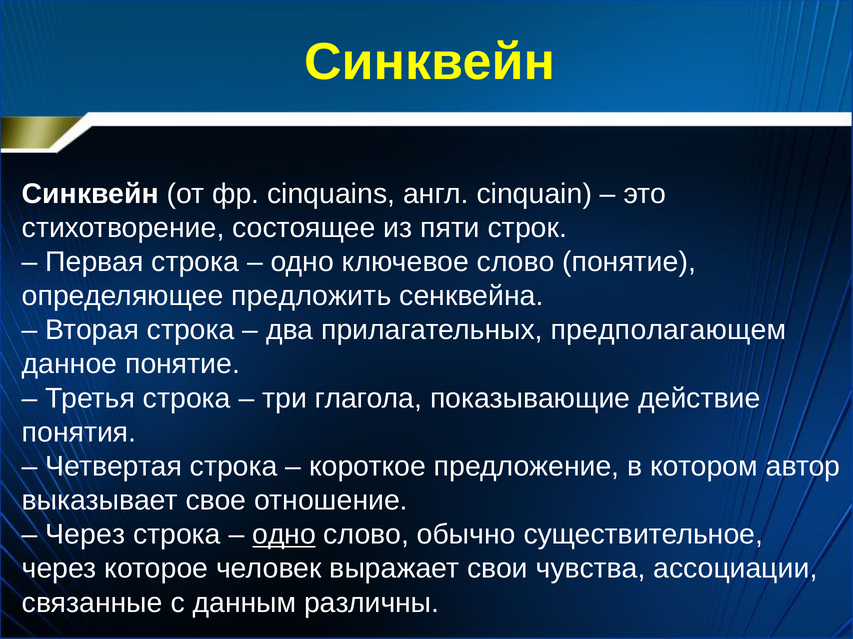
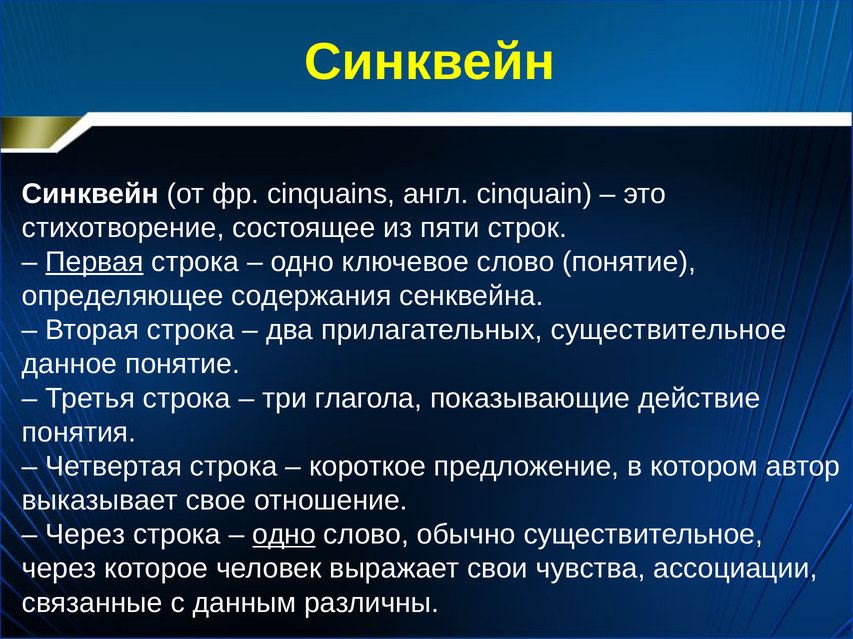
Первая underline: none -> present
предложить: предложить -> содержания
прилагательных предполагающем: предполагающем -> существительное
